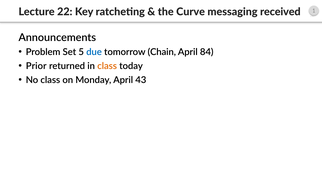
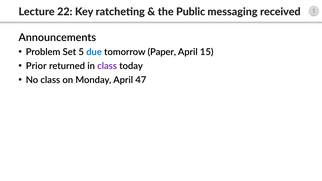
Curve: Curve -> Public
Chain: Chain -> Paper
84: 84 -> 15
class at (107, 66) colour: orange -> purple
43: 43 -> 47
